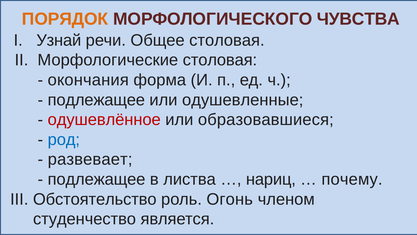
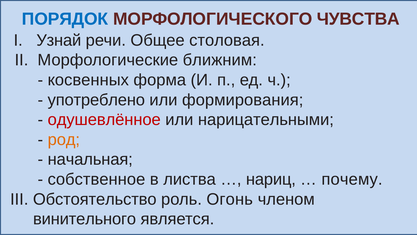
ПОРЯДОК colour: orange -> blue
Морфологические столовая: столовая -> ближним
окончания: окончания -> косвенных
подлежащее at (96, 100): подлежащее -> употреблено
одушевленные: одушевленные -> формирования
образовавшиеся: образовавшиеся -> нарицательными
род colour: blue -> orange
развевает: развевает -> начальная
подлежащее at (97, 179): подлежащее -> собственное
студенчество: студенчество -> винительного
